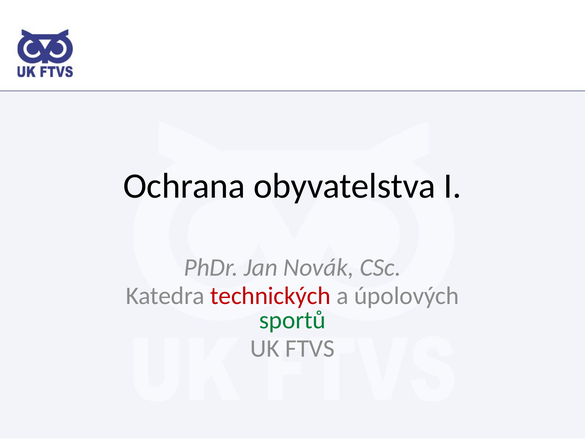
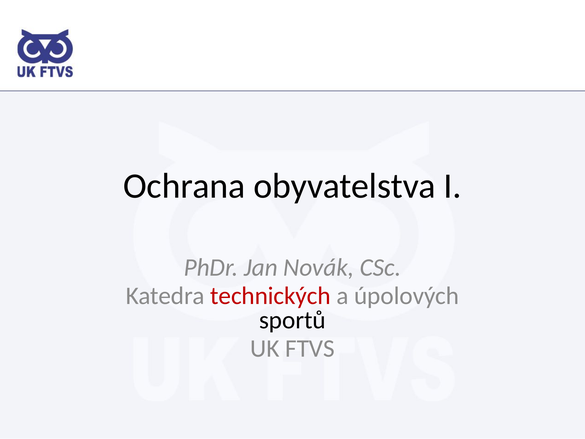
sportů colour: green -> black
